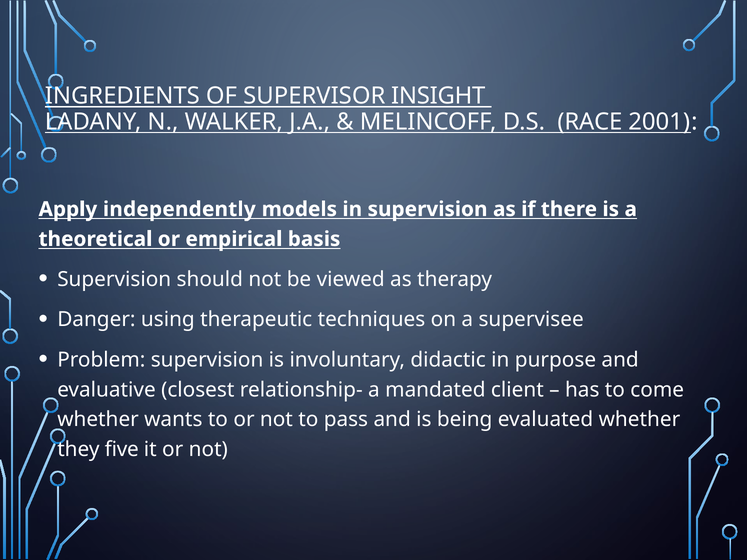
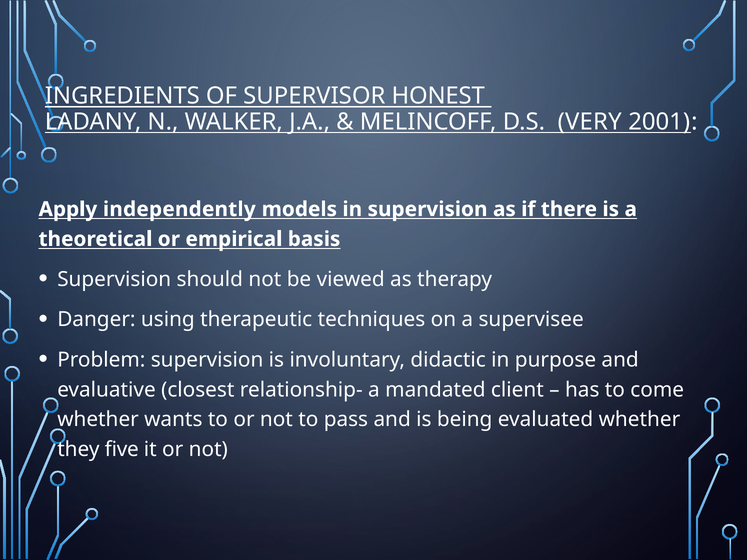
INSIGHT: INSIGHT -> HONEST
RACE: RACE -> VERY
